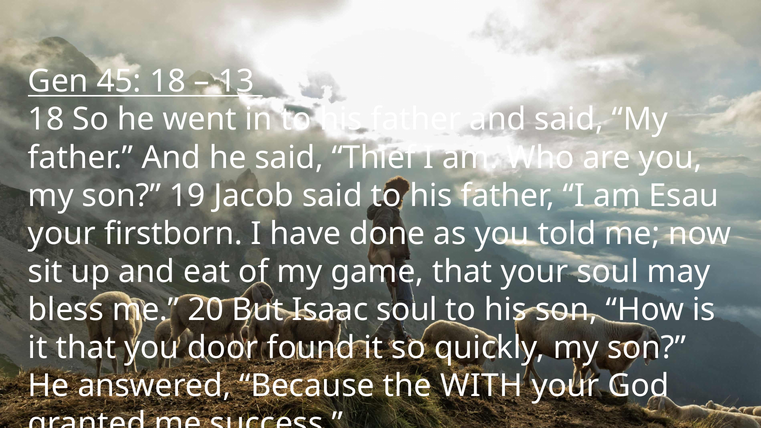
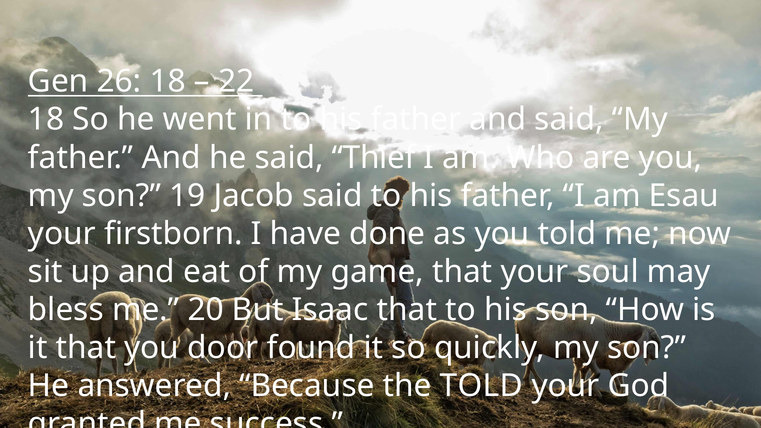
45: 45 -> 26
13: 13 -> 22
Isaac soul: soul -> that
the WITH: WITH -> TOLD
